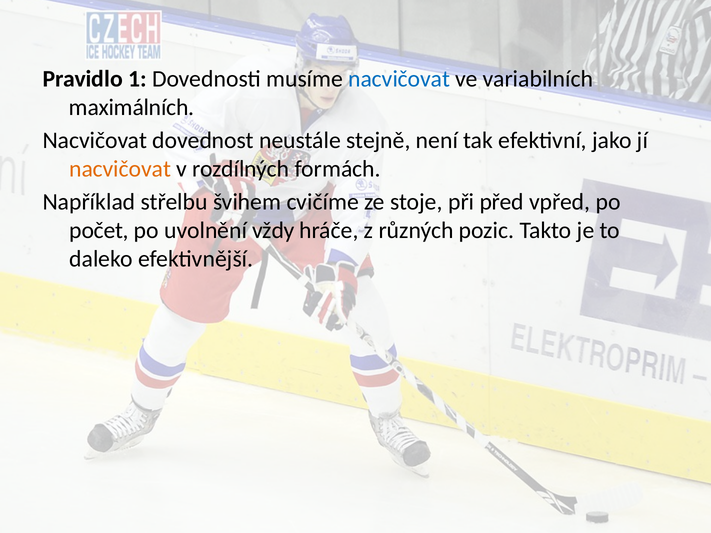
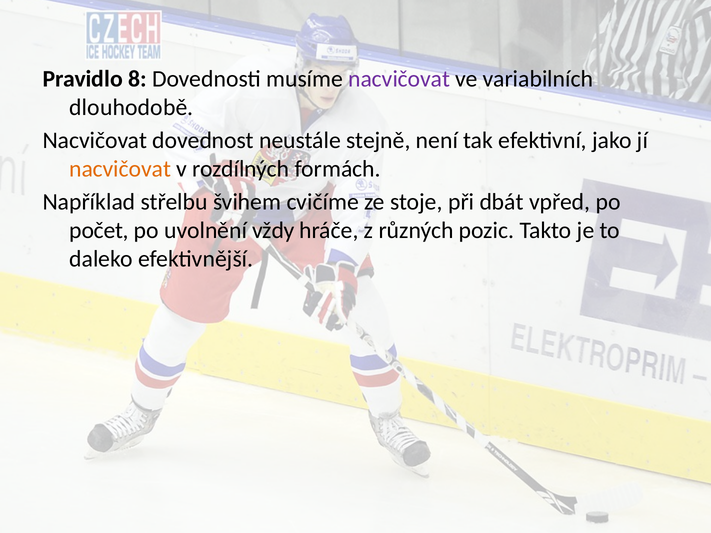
1: 1 -> 8
nacvičovat at (399, 79) colour: blue -> purple
maximálních: maximálních -> dlouhodobě
před: před -> dbát
